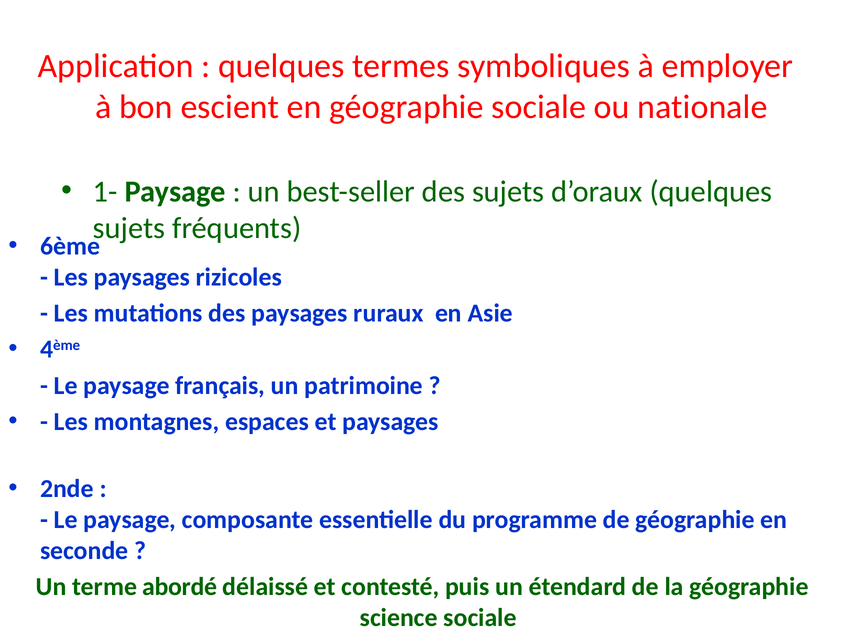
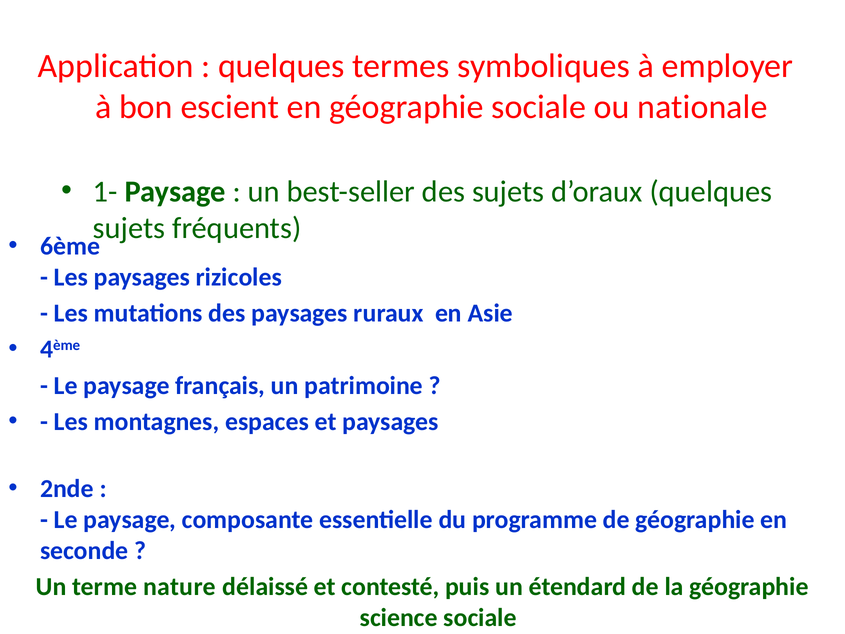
abordé: abordé -> nature
